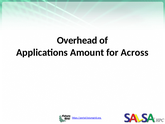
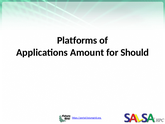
Overhead: Overhead -> Platforms
Across: Across -> Should
